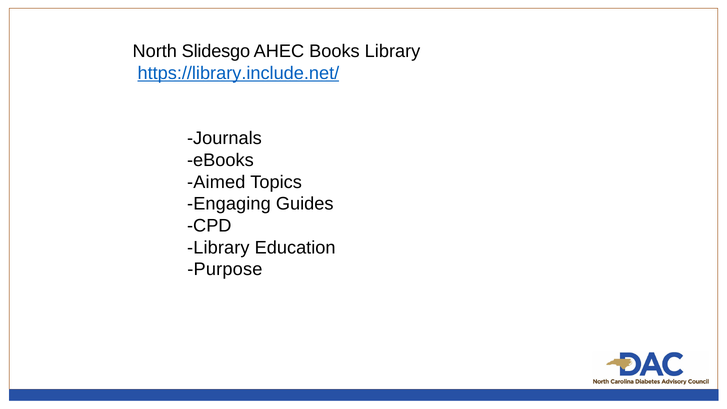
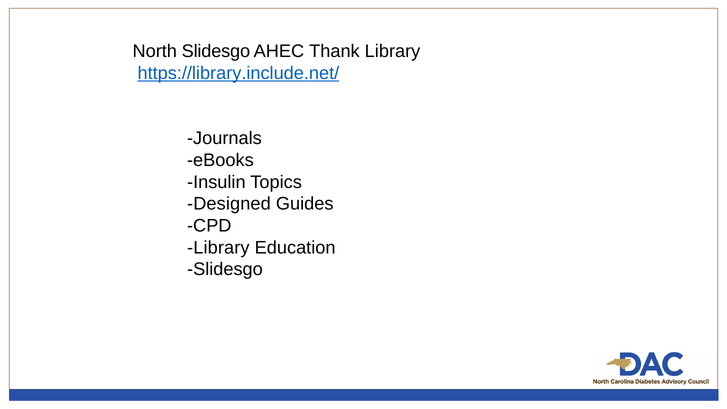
Books: Books -> Thank
Aimed: Aimed -> Insulin
Engaging: Engaging -> Designed
Purpose at (225, 269): Purpose -> Slidesgo
